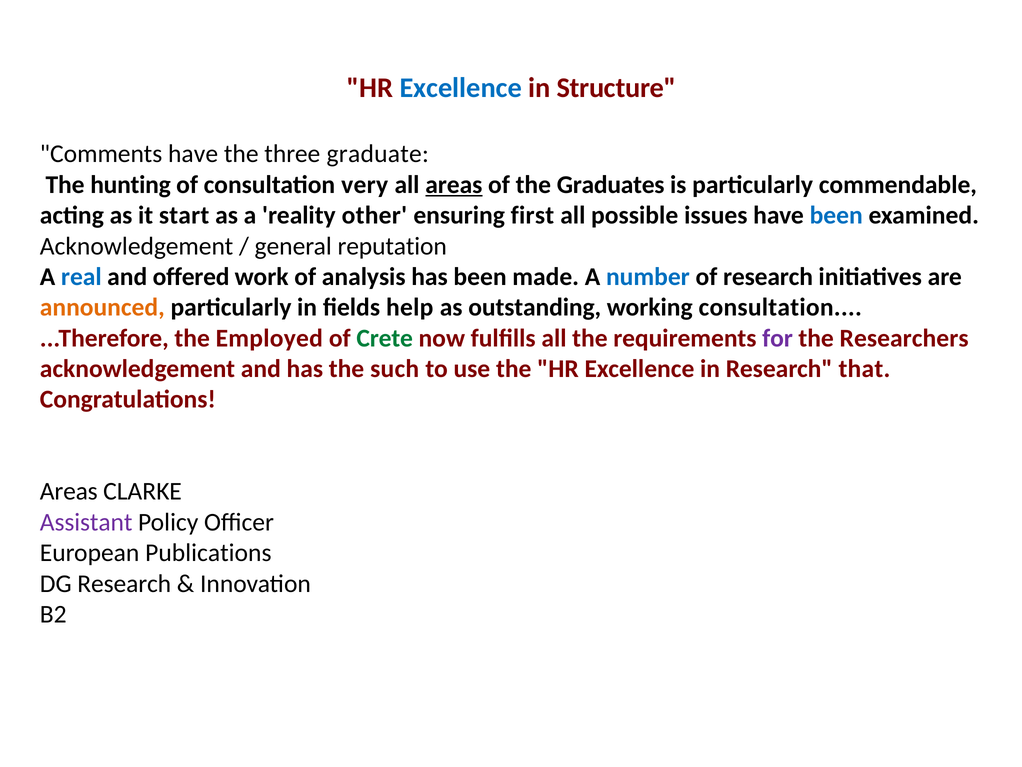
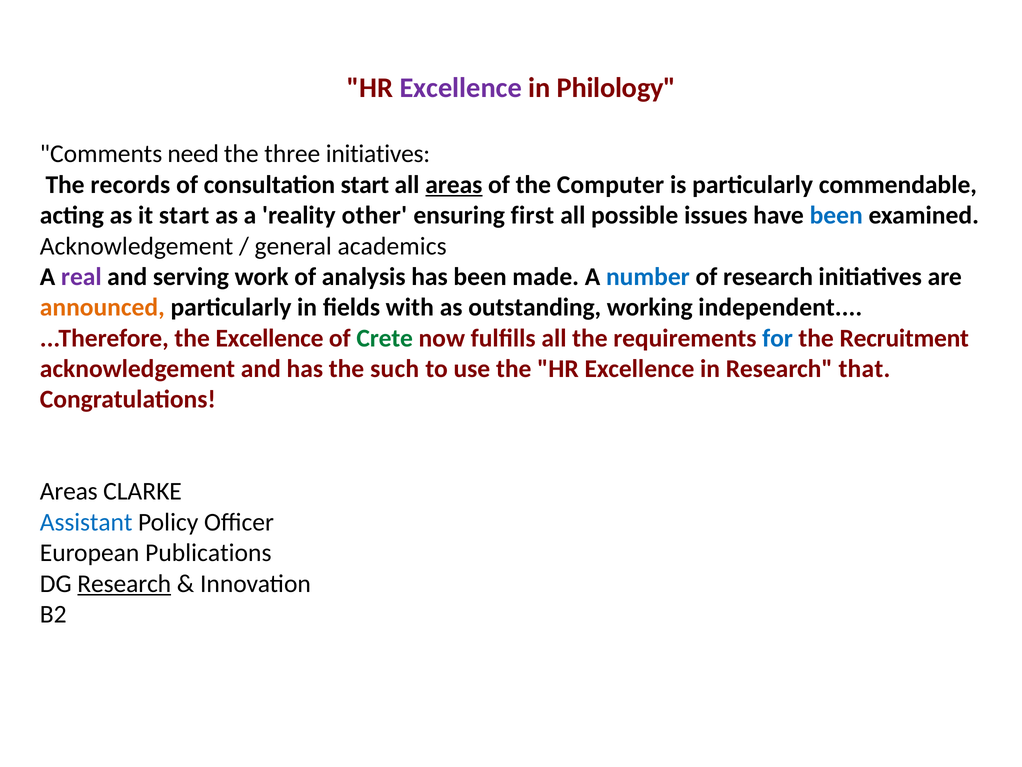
Excellence at (461, 88) colour: blue -> purple
Structure: Structure -> Philology
Comments have: have -> need
three graduate: graduate -> initiatives
hunting: hunting -> records
consultation very: very -> start
Graduates: Graduates -> Computer
reputation: reputation -> academics
real colour: blue -> purple
offered: offered -> serving
help: help -> with
working consultation: consultation -> independent
the Employed: Employed -> Excellence
for colour: purple -> blue
Researchers: Researchers -> Recruitment
Assistant colour: purple -> blue
Research at (124, 583) underline: none -> present
